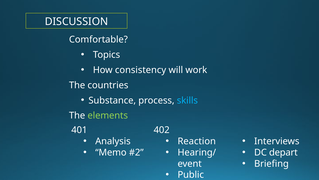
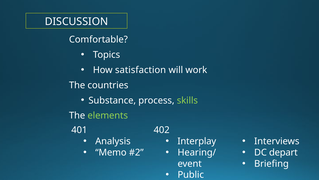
consistency: consistency -> satisfaction
skills colour: light blue -> light green
Reaction: Reaction -> Interplay
